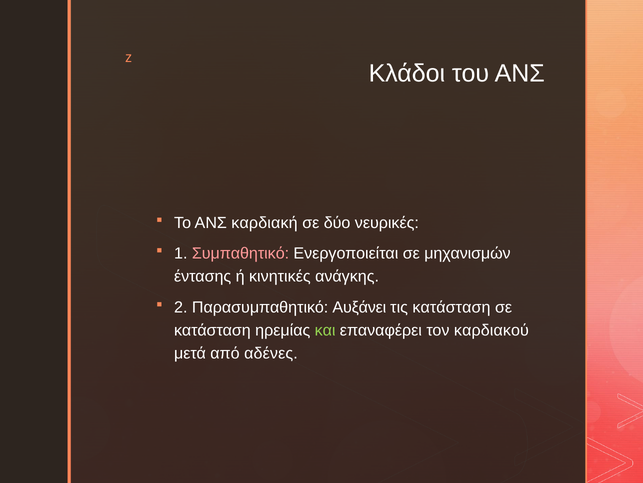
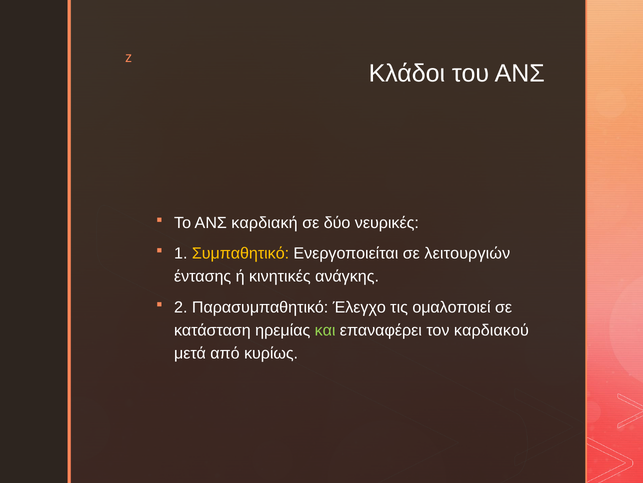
Συμπαθητικό colour: pink -> yellow
μηχανισμών: μηχανισμών -> λειτουργιών
Αυξάνει: Αυξάνει -> Έλεγχο
τις κατάσταση: κατάσταση -> ομαλοποιεί
αδένες: αδένες -> κυρίως
